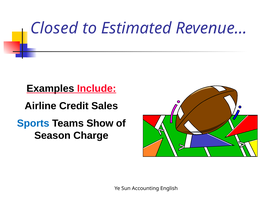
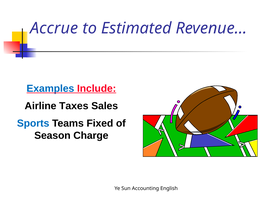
Closed: Closed -> Accrue
Examples colour: black -> blue
Credit: Credit -> Taxes
Show: Show -> Fixed
